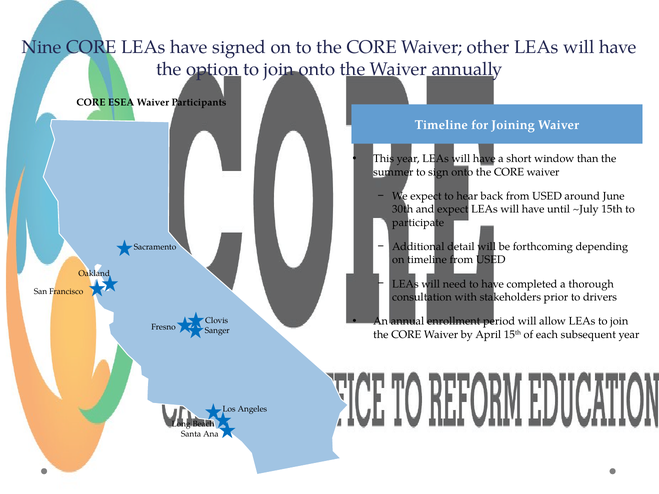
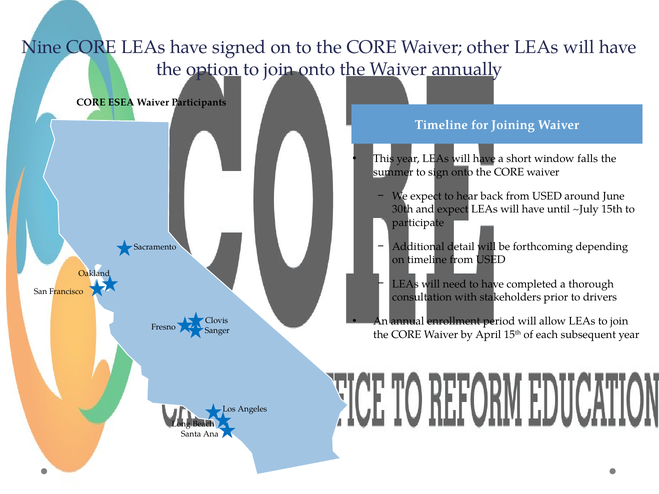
than: than -> falls
